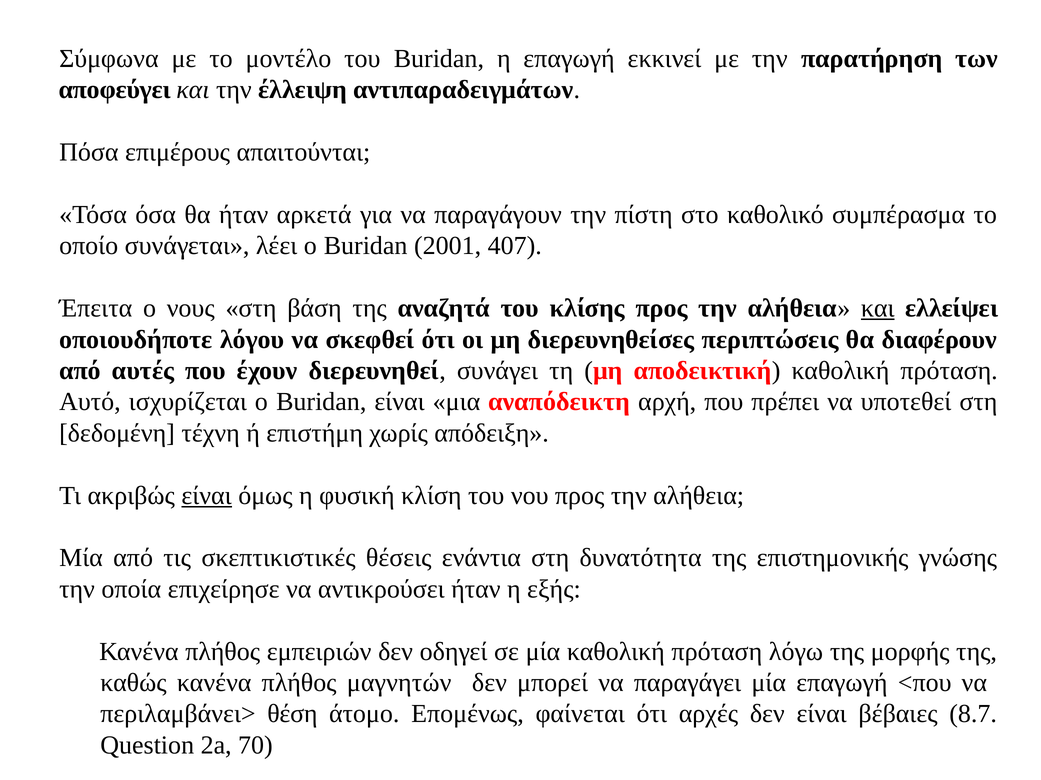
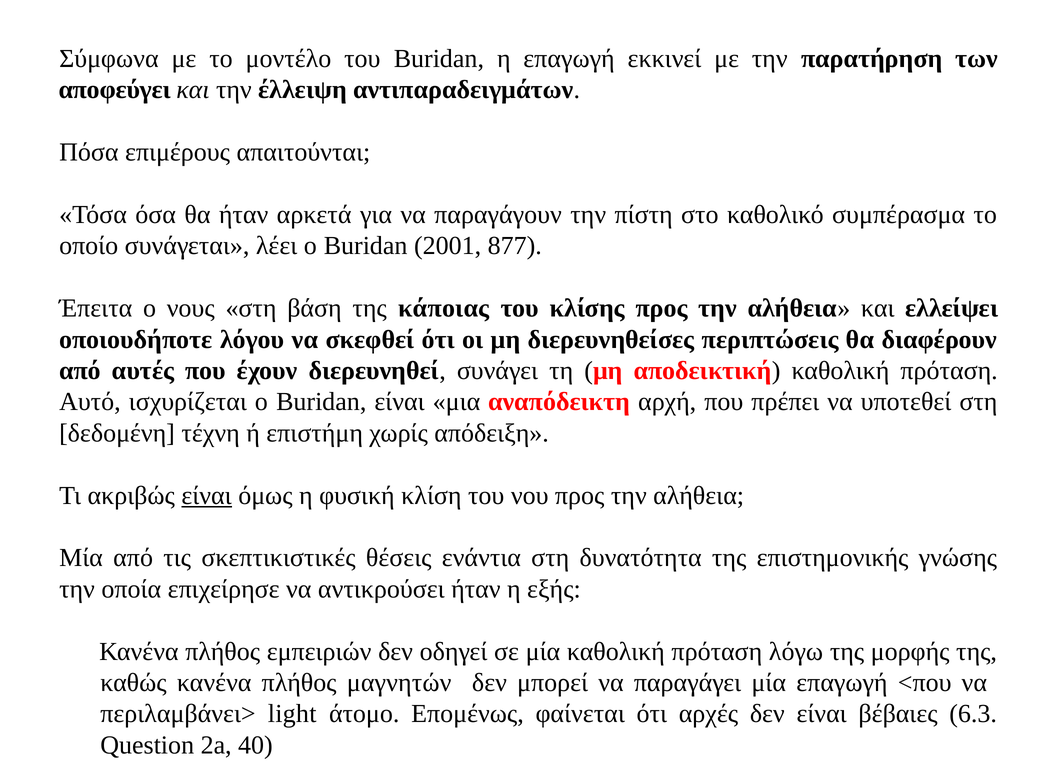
407: 407 -> 877
αναζητά: αναζητά -> κάποιας
και at (878, 309) underline: present -> none
θέση: θέση -> light
8.7: 8.7 -> 6.3
70: 70 -> 40
